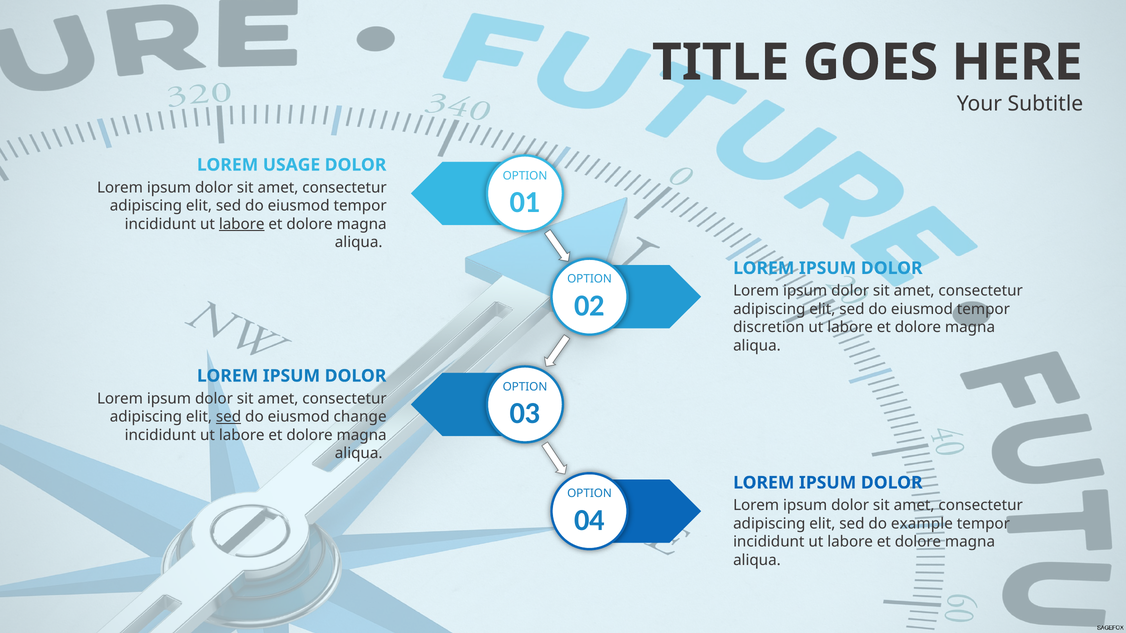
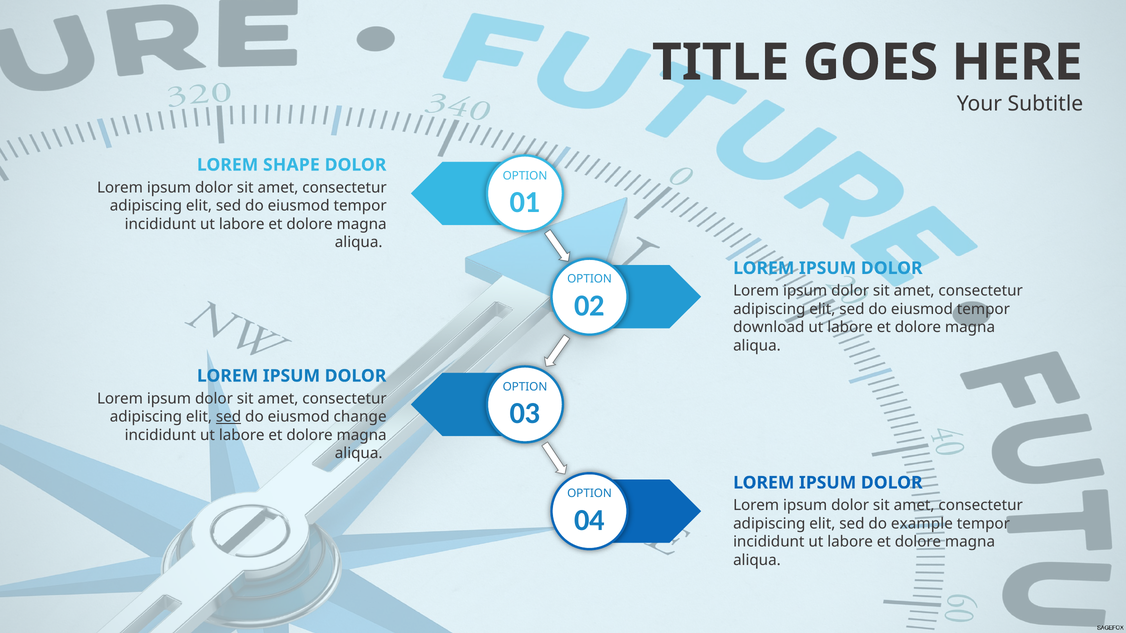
USAGE: USAGE -> SHAPE
labore at (242, 224) underline: present -> none
discretion: discretion -> download
